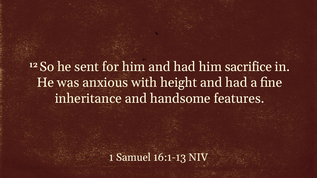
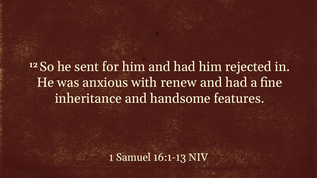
sacrifice: sacrifice -> rejected
height: height -> renew
